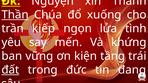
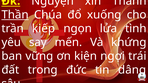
tầng: tầng -> ngợi
đất underline: present -> none
đang: đang -> dâng
